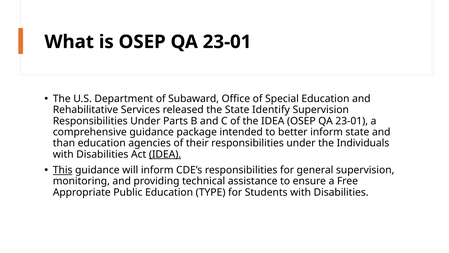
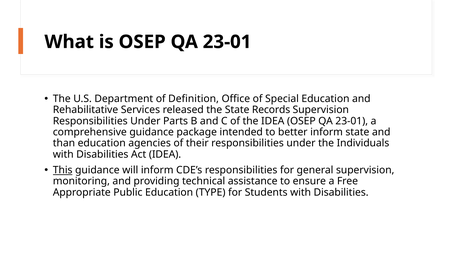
Subaward: Subaward -> Definition
Identify: Identify -> Records
IDEA at (165, 154) underline: present -> none
